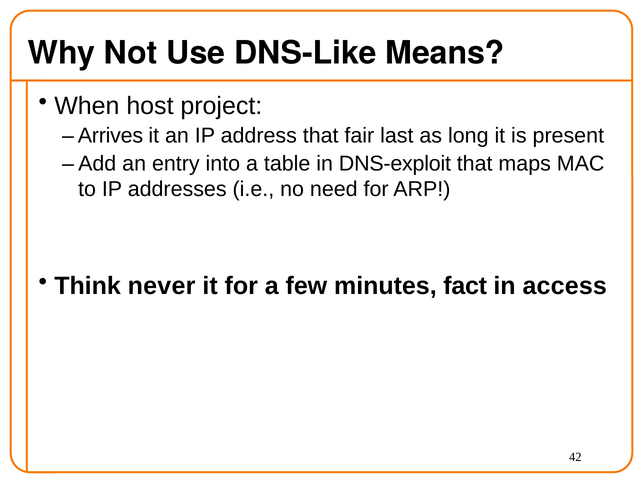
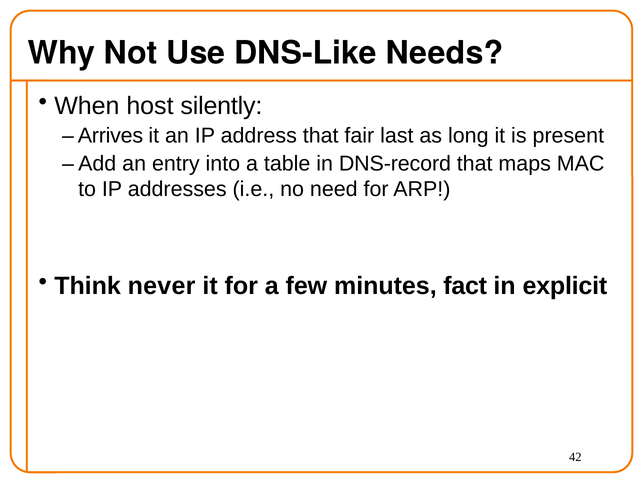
Means: Means -> Needs
project: project -> silently
DNS-exploit: DNS-exploit -> DNS-record
access: access -> explicit
